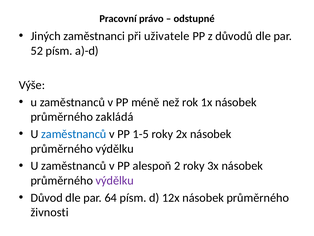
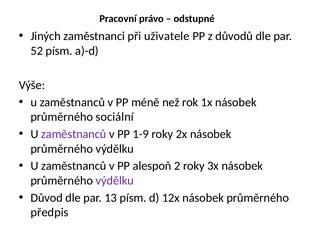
zakládá: zakládá -> sociální
zaměstnanců at (74, 134) colour: blue -> purple
1-5: 1-5 -> 1-9
64: 64 -> 13
živnosti: živnosti -> předpis
